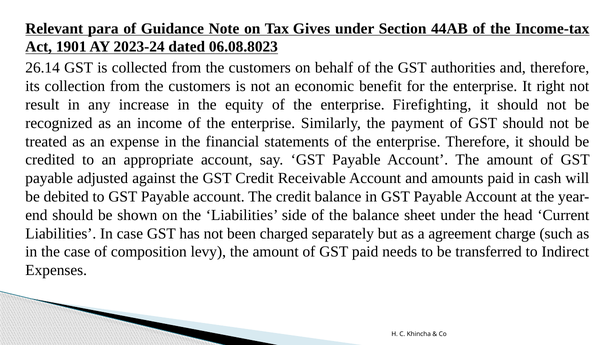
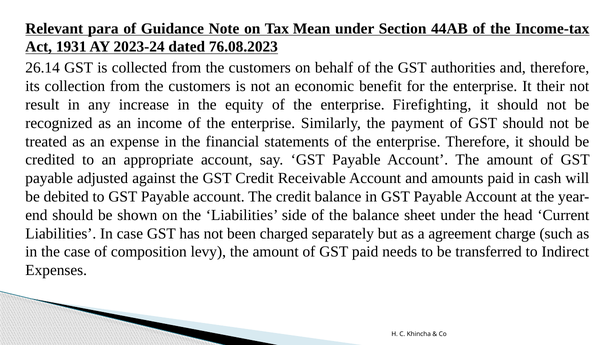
Gives: Gives -> Mean
1901: 1901 -> 1931
06.08.8023: 06.08.8023 -> 76.08.2023
right: right -> their
